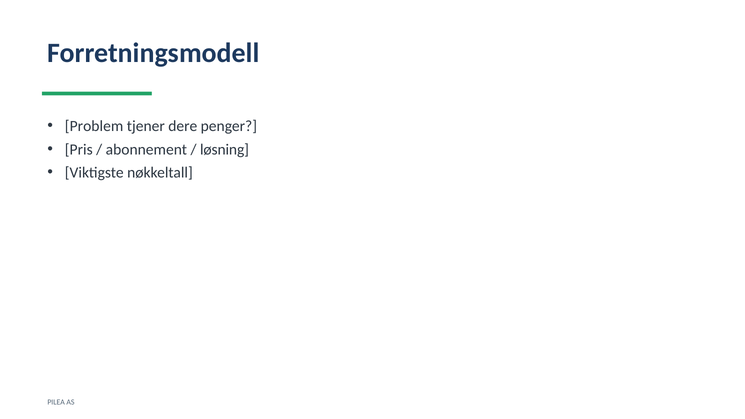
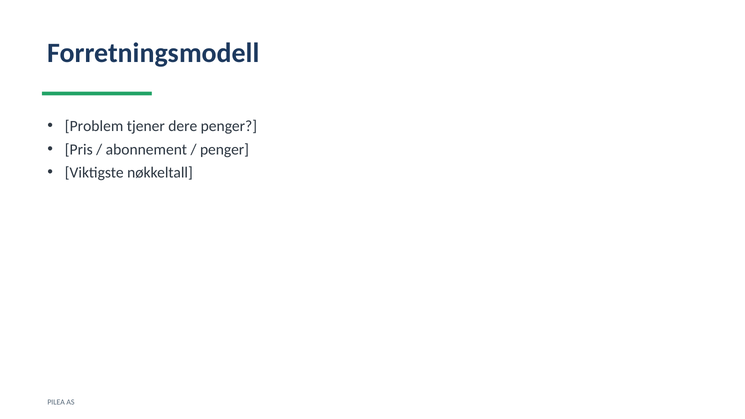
løsning at (224, 149): løsning -> penger
